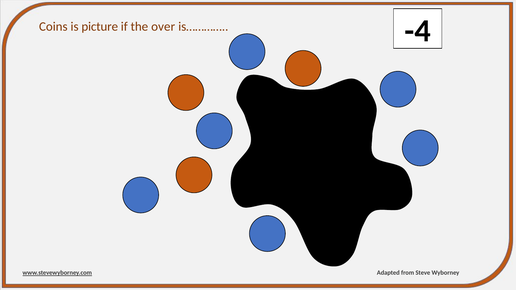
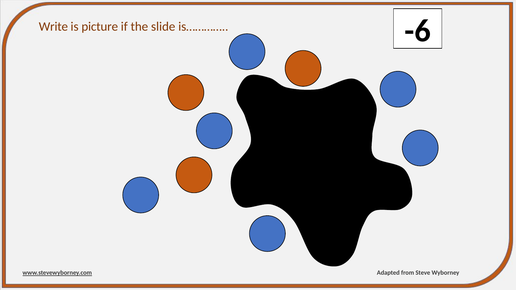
-4: -4 -> -6
Coins: Coins -> Write
over: over -> slide
